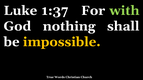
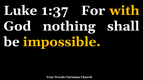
with colour: light green -> yellow
